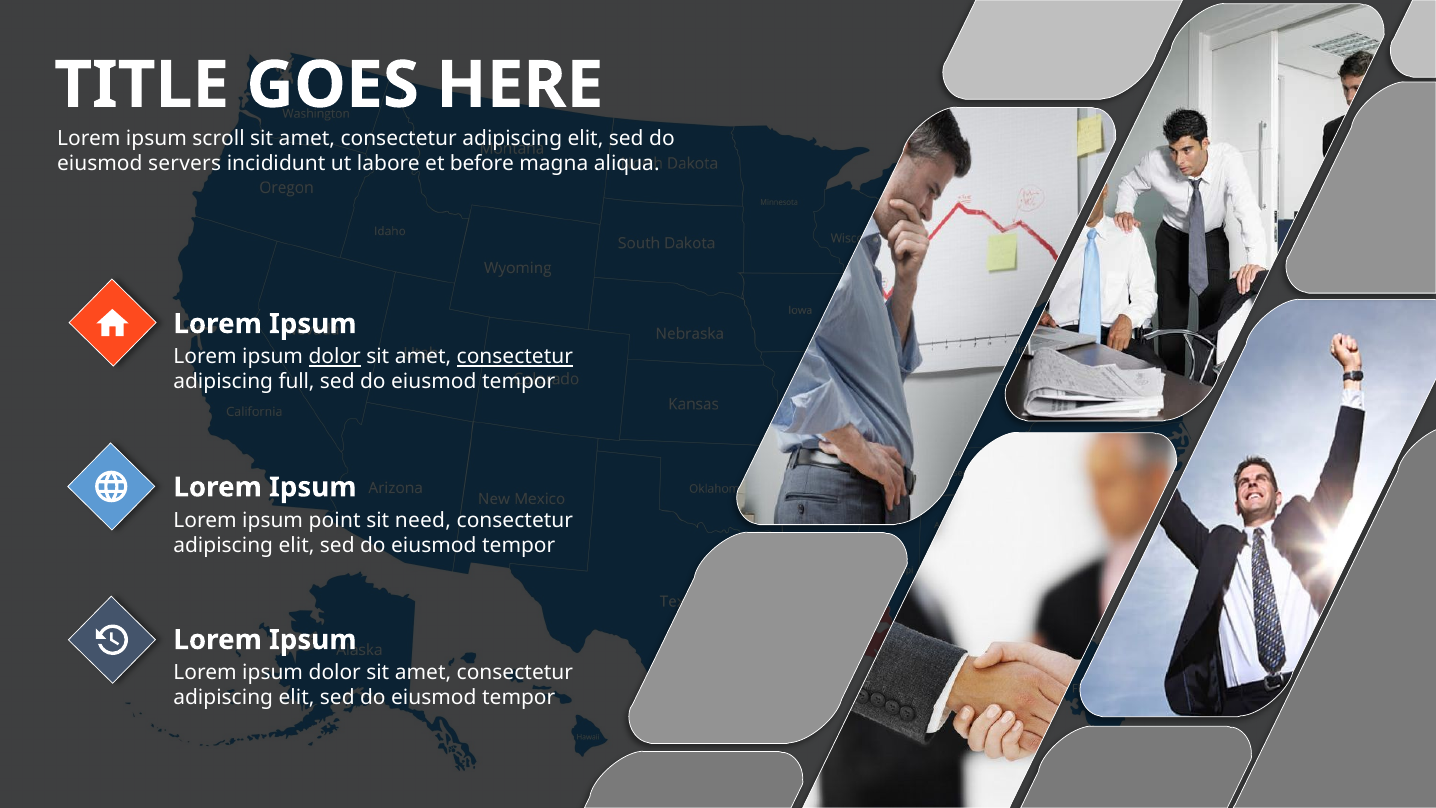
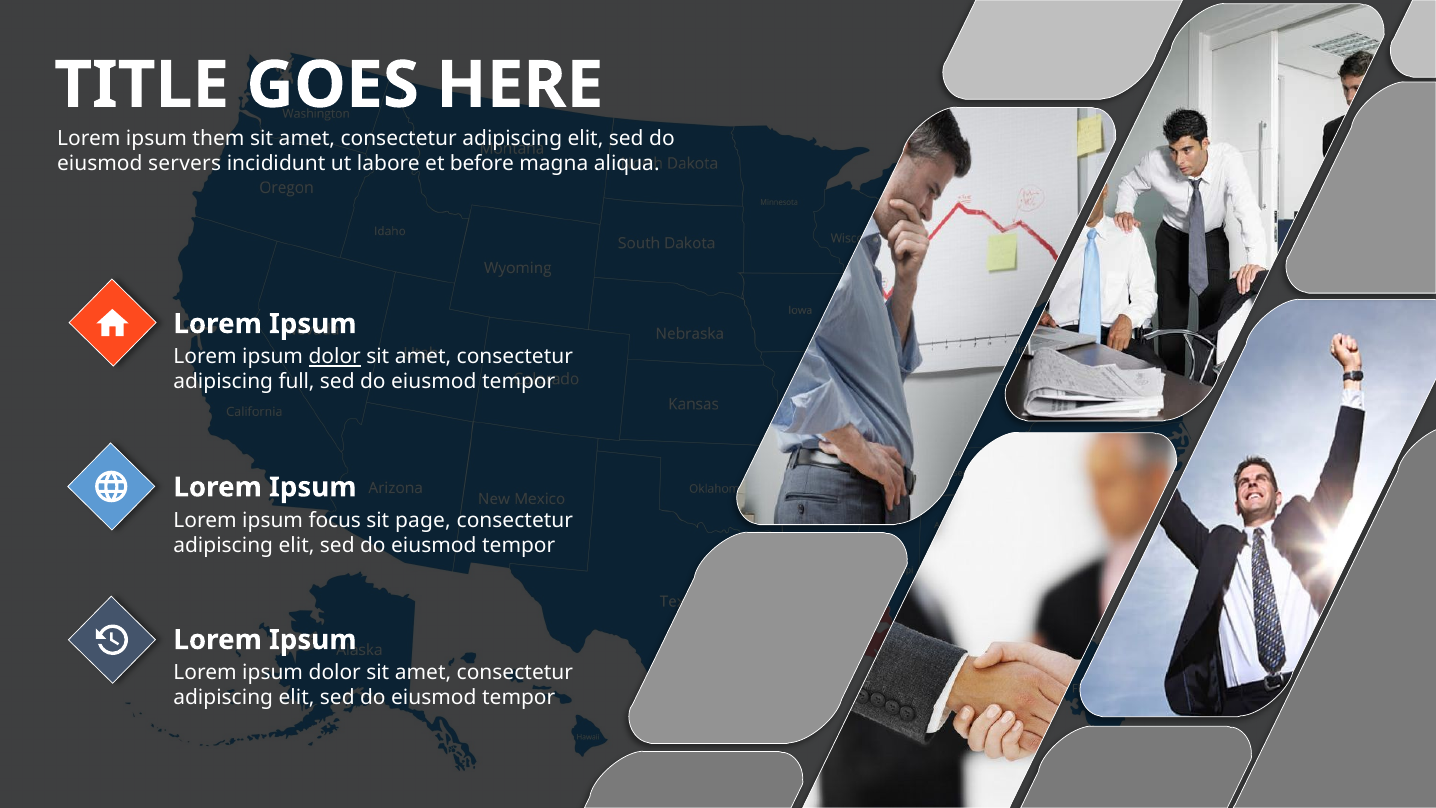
scroll: scroll -> them
consectetur at (515, 357) underline: present -> none
point: point -> focus
need: need -> page
